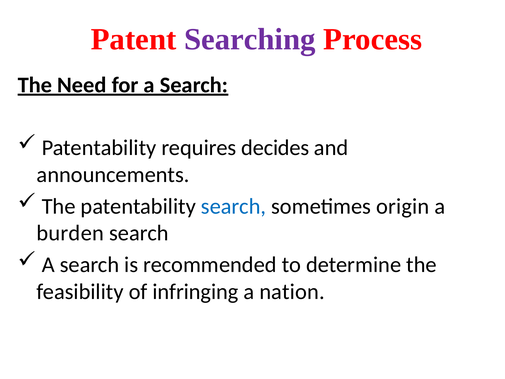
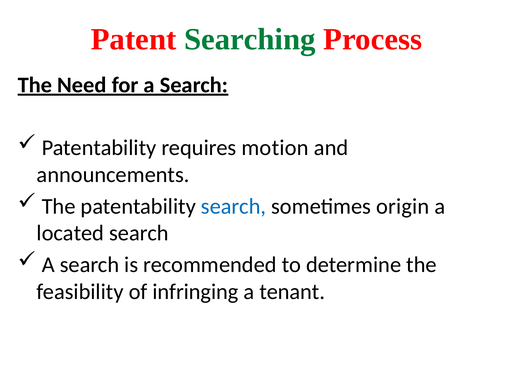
Searching colour: purple -> green
decides: decides -> motion
burden: burden -> located
nation: nation -> tenant
